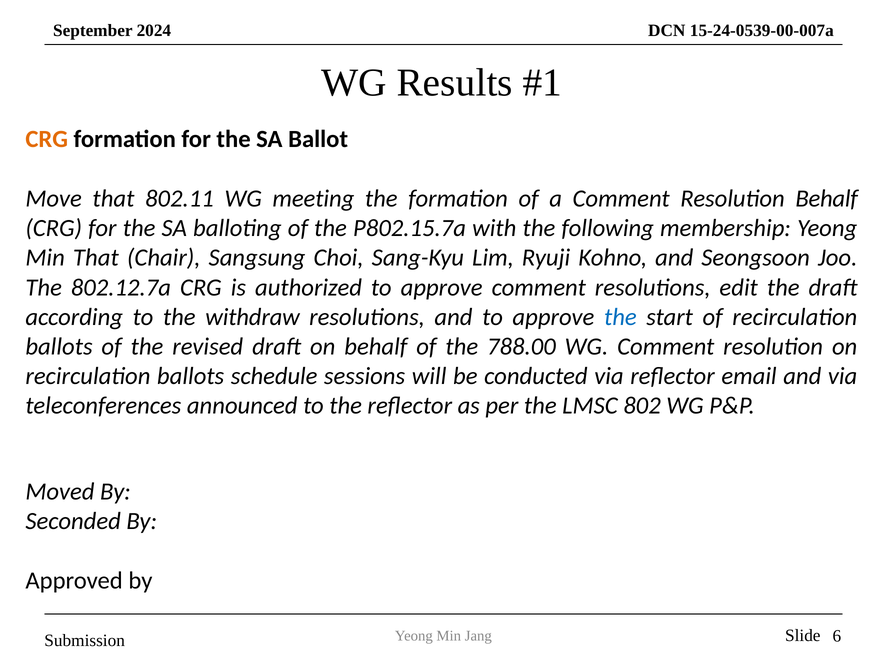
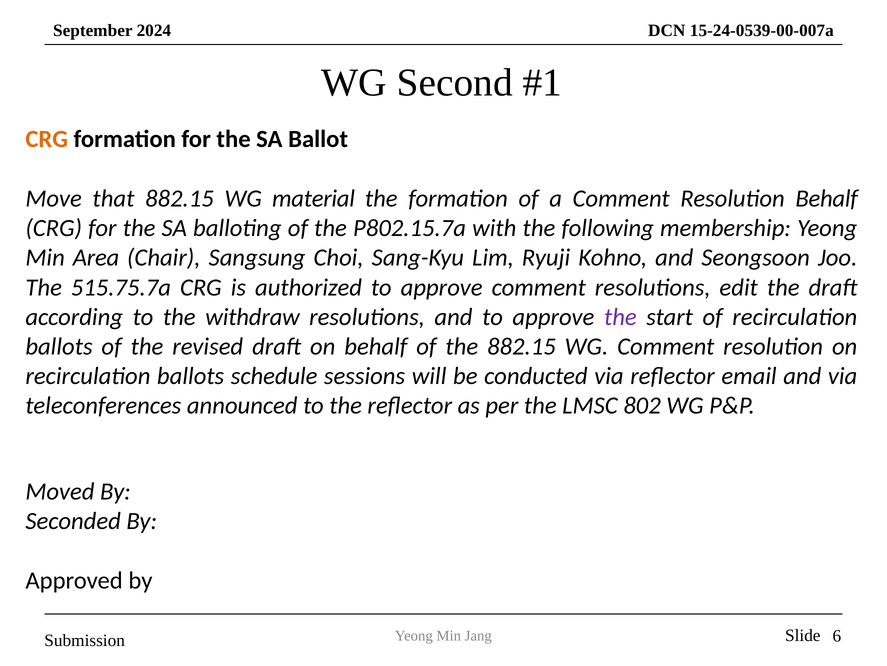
Results: Results -> Second
that 802.11: 802.11 -> 882.15
meeting: meeting -> material
Min That: That -> Area
802.12.7a: 802.12.7a -> 515.75.7a
the at (620, 317) colour: blue -> purple
the 788.00: 788.00 -> 882.15
